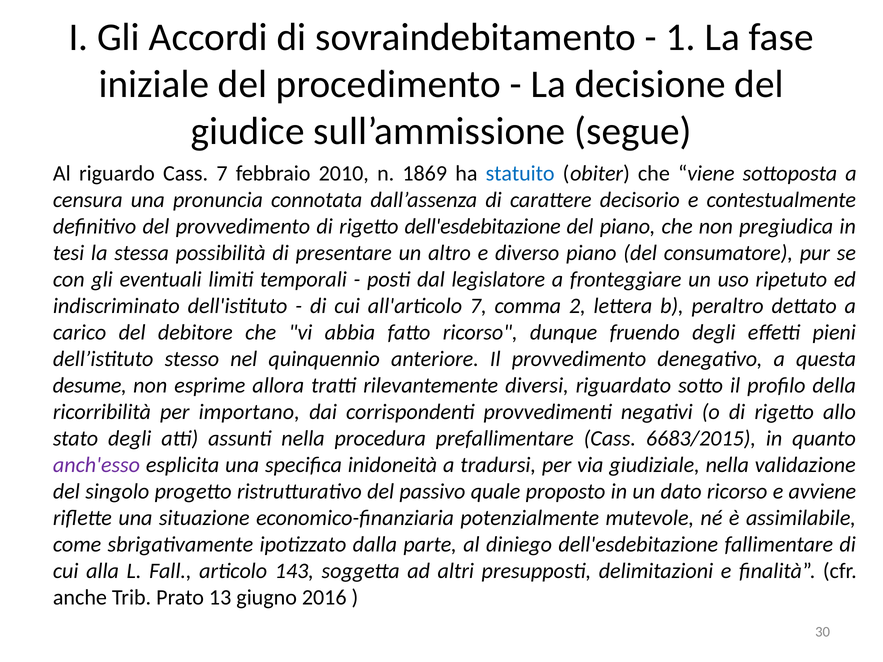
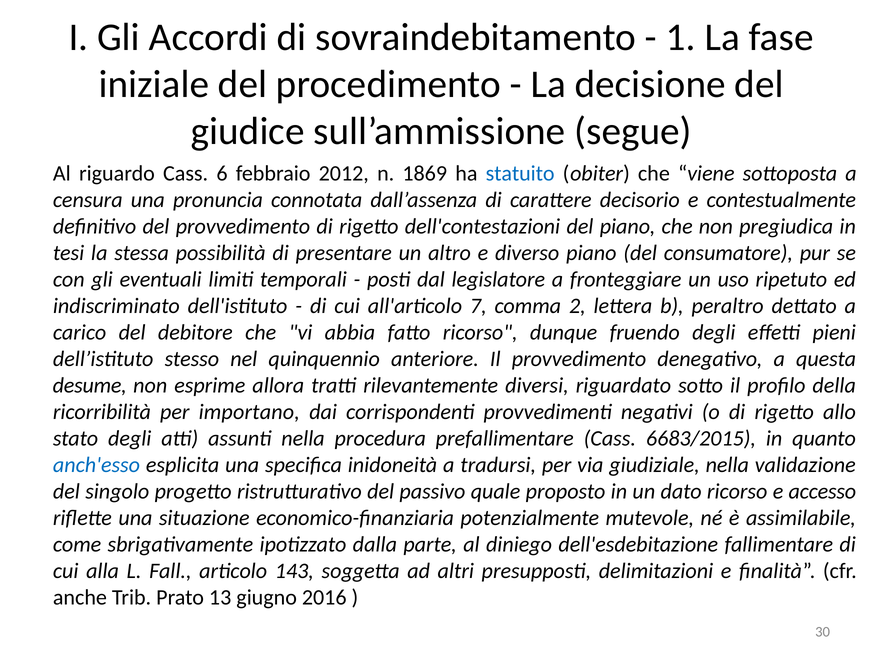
Cass 7: 7 -> 6
2010: 2010 -> 2012
rigetto dell'esdebitazione: dell'esdebitazione -> dell'contestazioni
anch'esso colour: purple -> blue
avviene: avviene -> accesso
